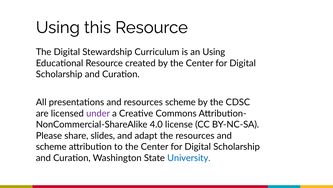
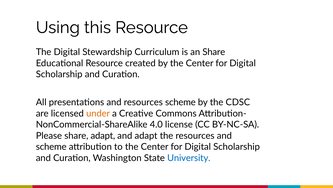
an Using: Using -> Share
under colour: purple -> orange
share slides: slides -> adapt
